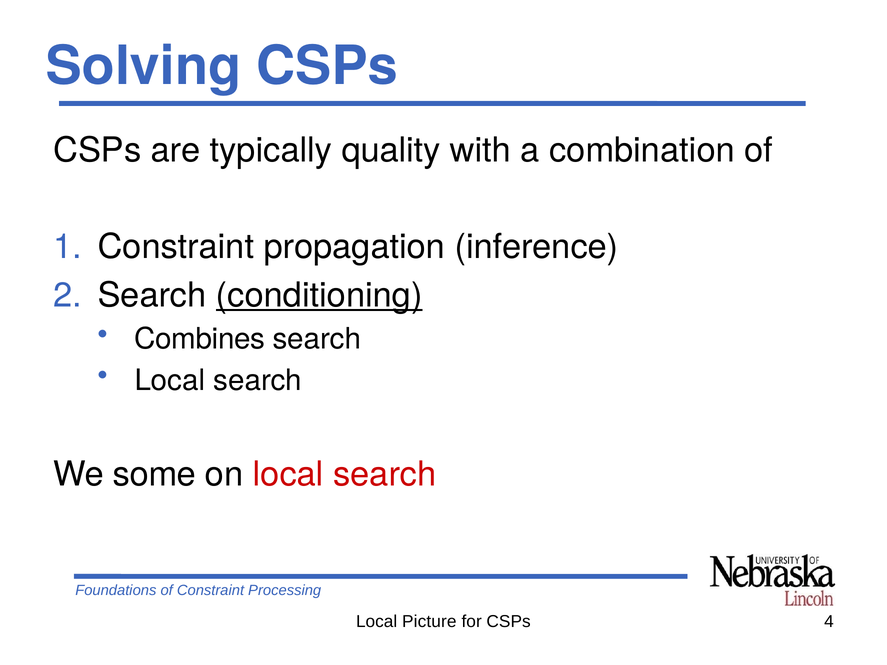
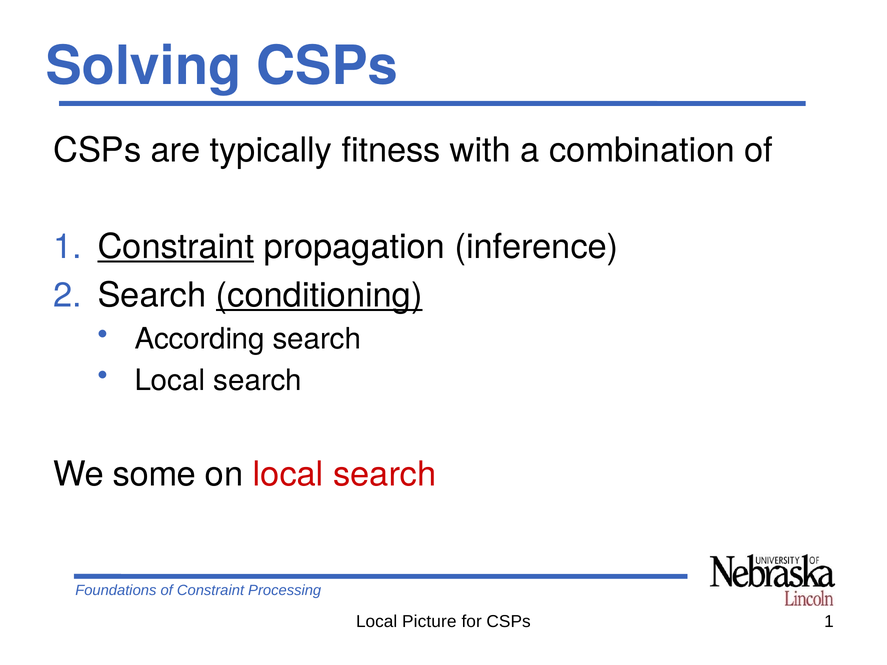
quality: quality -> fitness
Constraint at (176, 247) underline: none -> present
Combines: Combines -> According
CSPs 4: 4 -> 1
